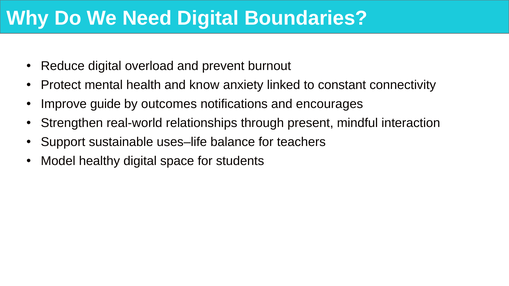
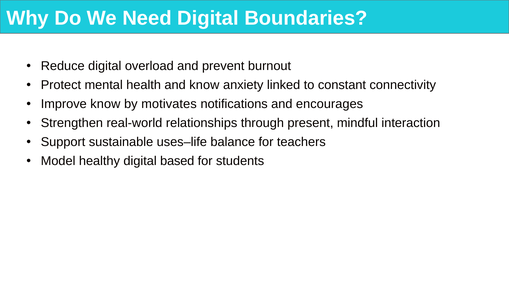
Improve guide: guide -> know
outcomes: outcomes -> motivates
space: space -> based
